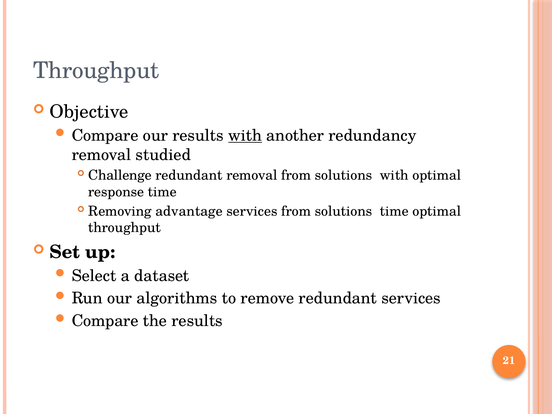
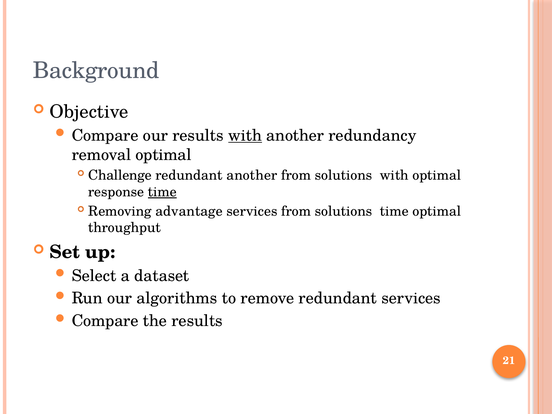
Throughput at (96, 71): Throughput -> Background
removal studied: studied -> optimal
redundant removal: removal -> another
time at (162, 192) underline: none -> present
